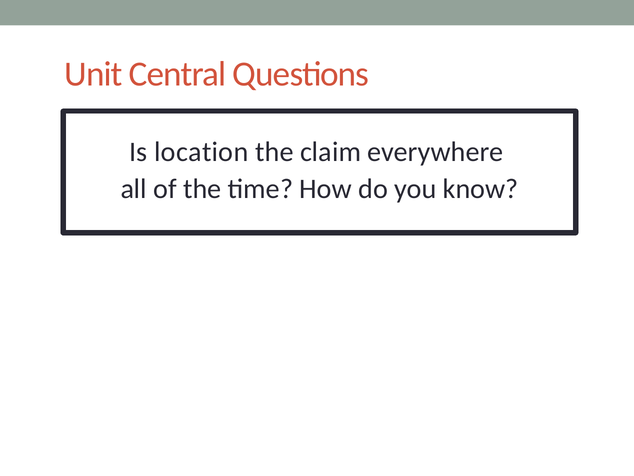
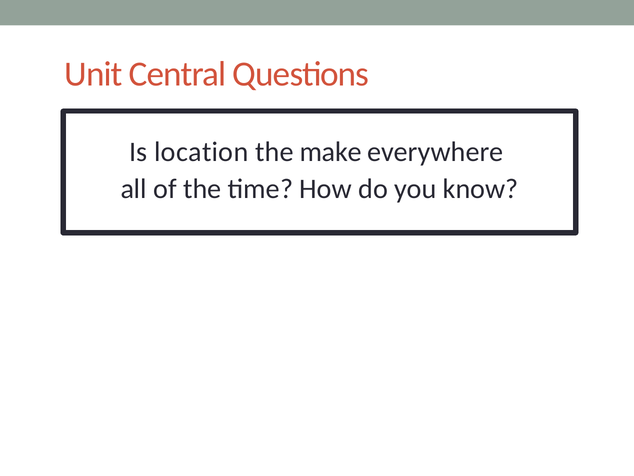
claim: claim -> make
